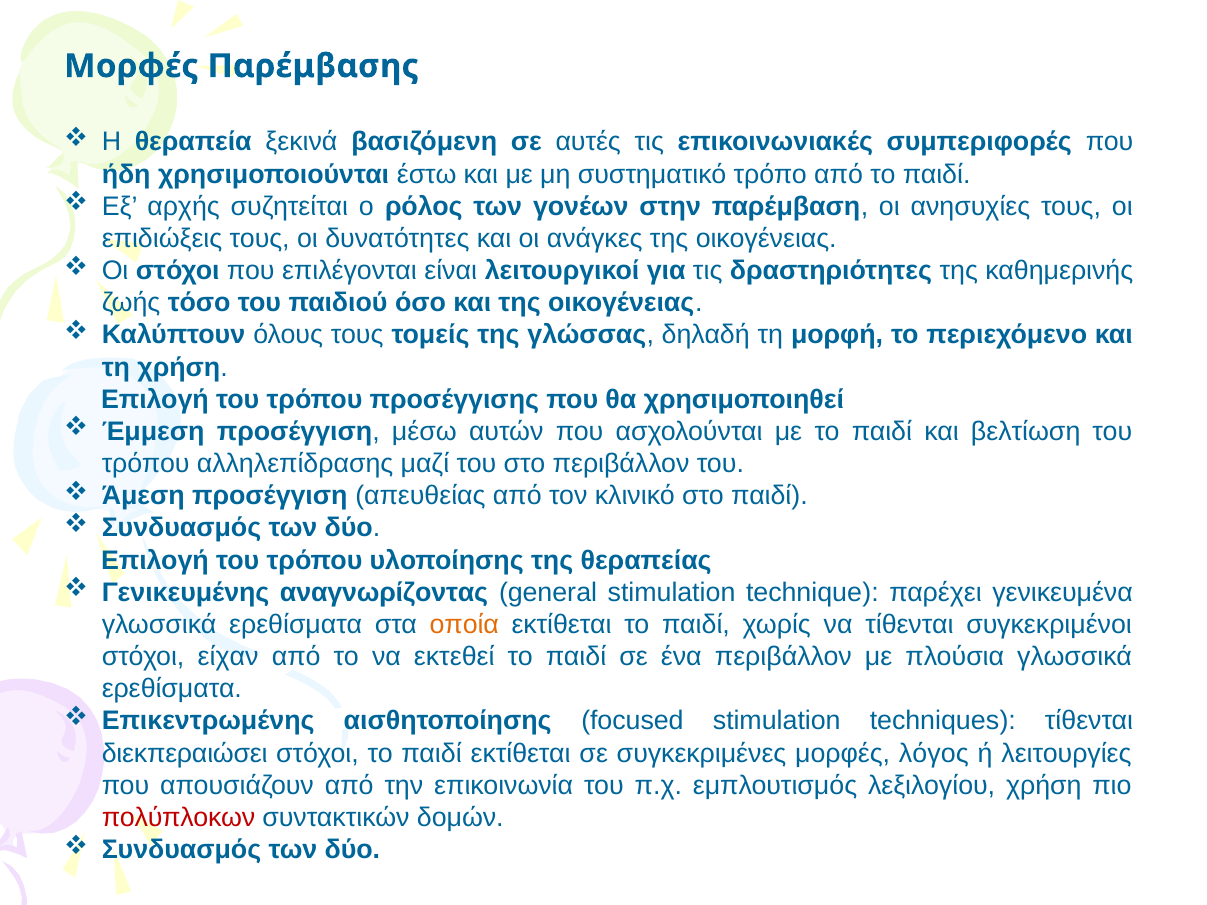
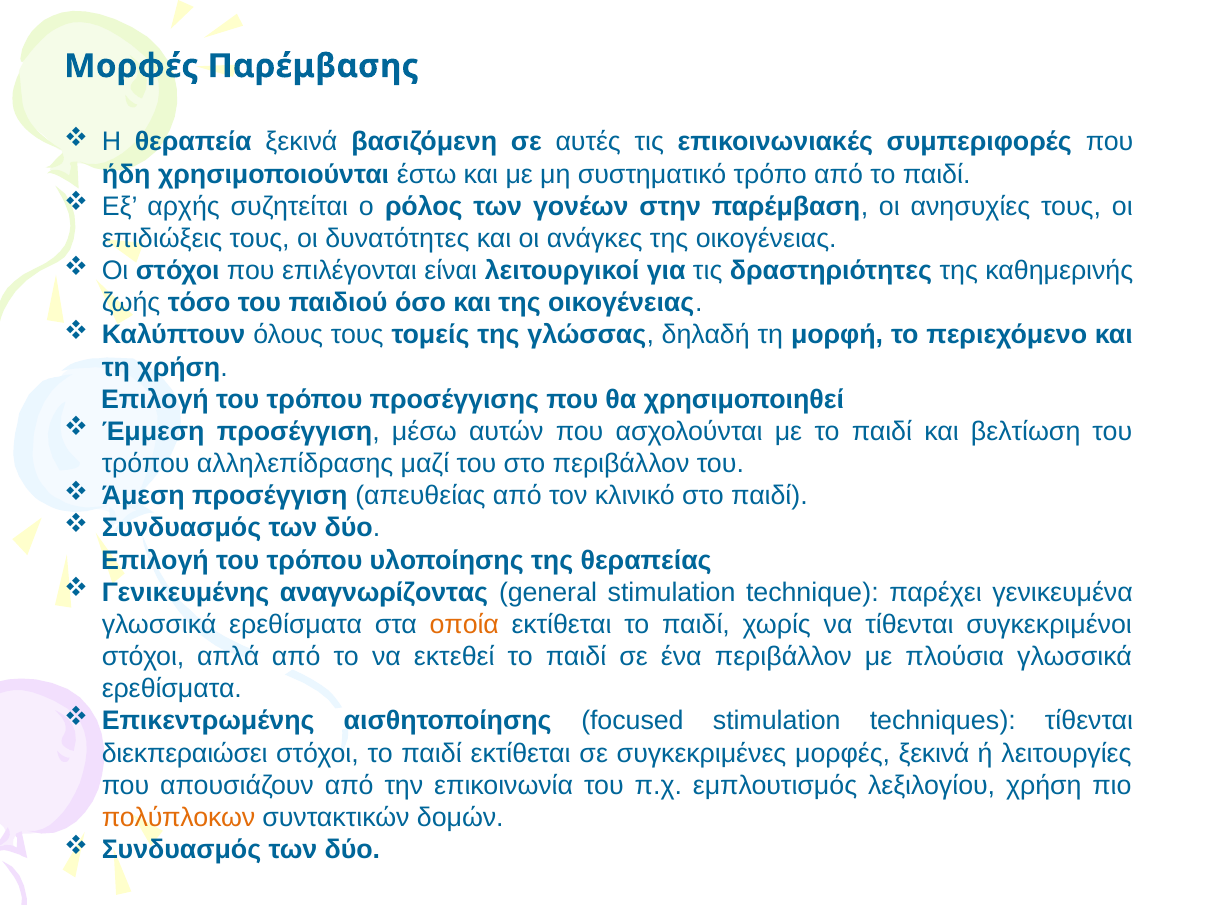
είχαν: είχαν -> απλά
μορφές λόγος: λόγος -> ξεκινά
πολύπλοκων colour: red -> orange
